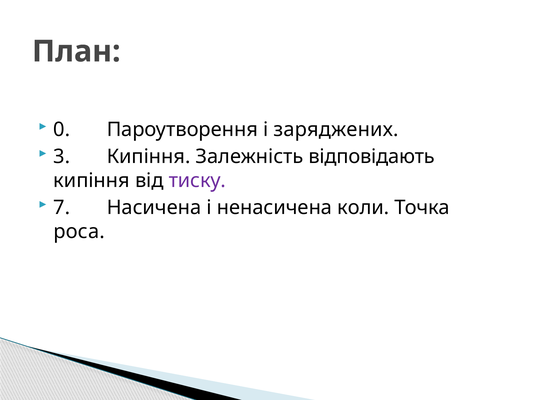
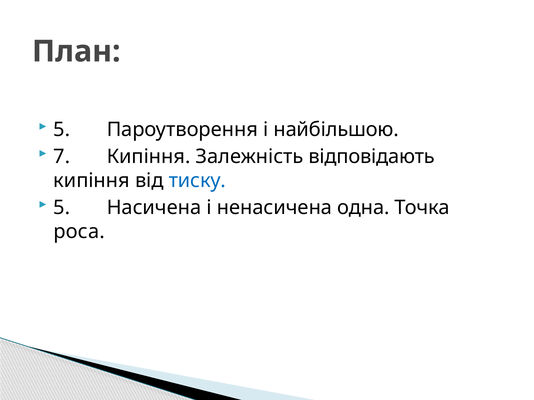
0 at (62, 130): 0 -> 5
заряджених: заряджених -> найбільшою
3: 3 -> 7
тиску colour: purple -> blue
7 at (62, 208): 7 -> 5
коли: коли -> одна
